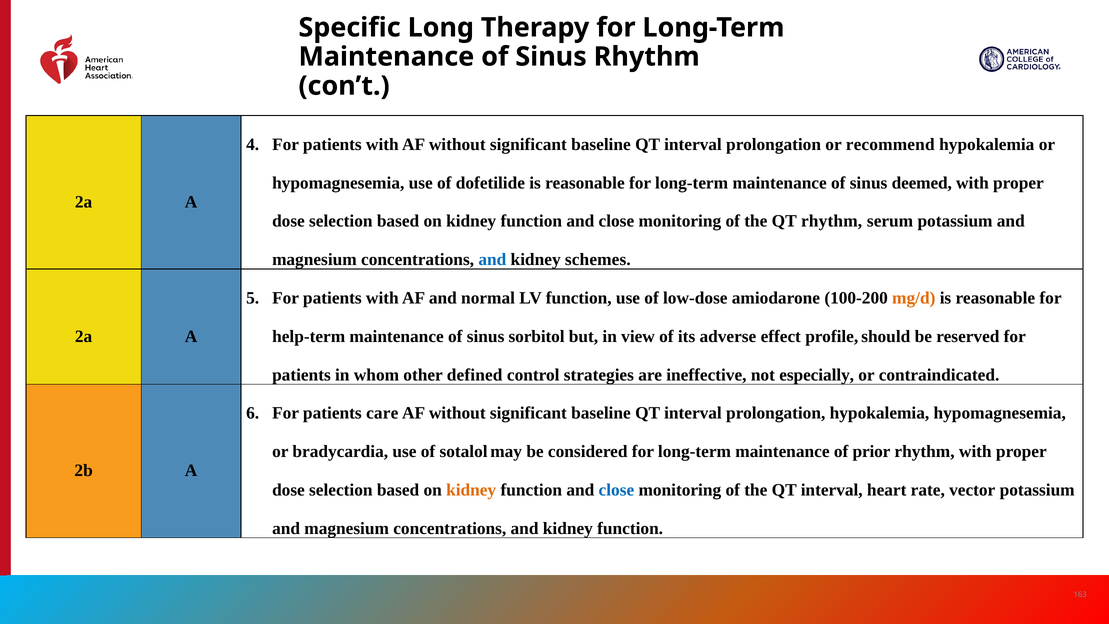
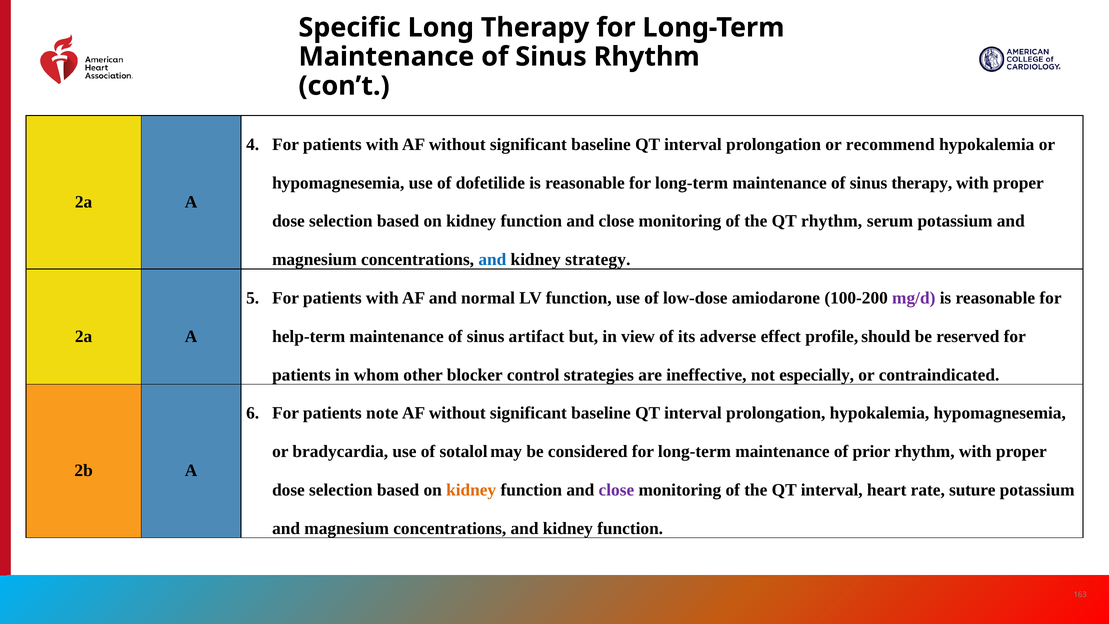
sinus deemed: deemed -> therapy
schemes: schemes -> strategy
mg/d colour: orange -> purple
sorbitol: sorbitol -> artifact
defined: defined -> blocker
care: care -> note
close at (616, 490) colour: blue -> purple
vector: vector -> suture
